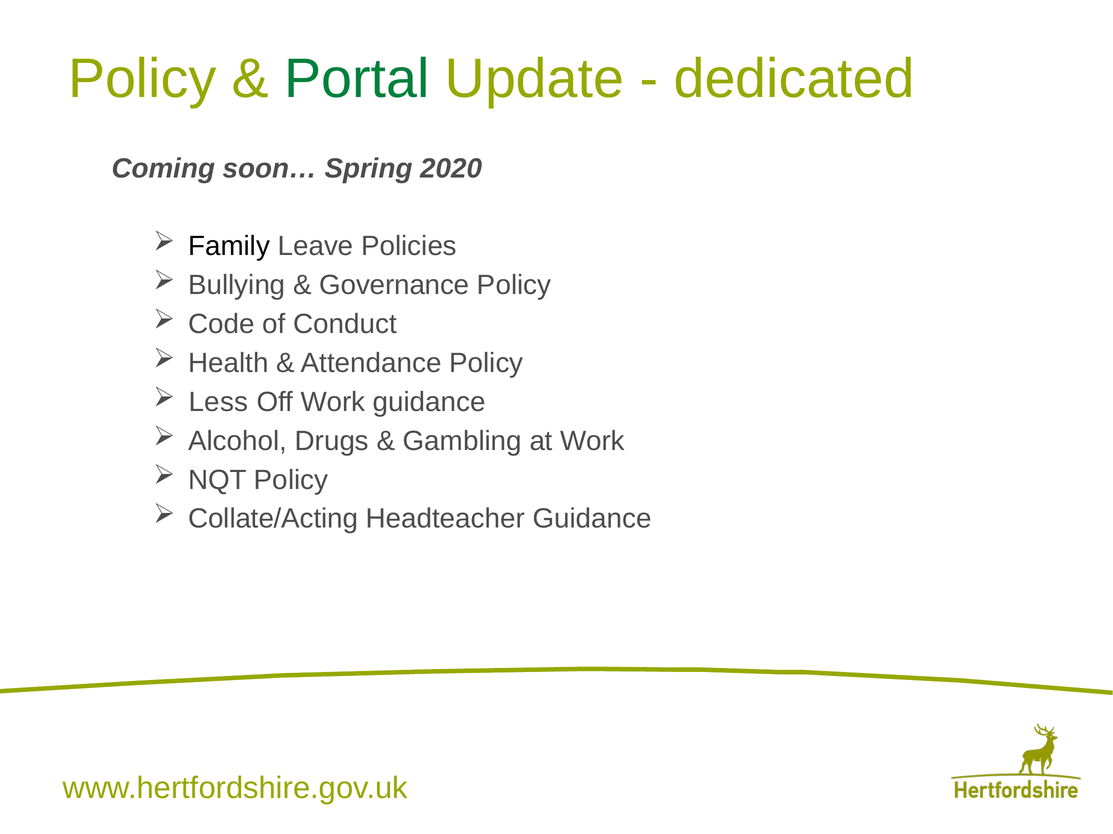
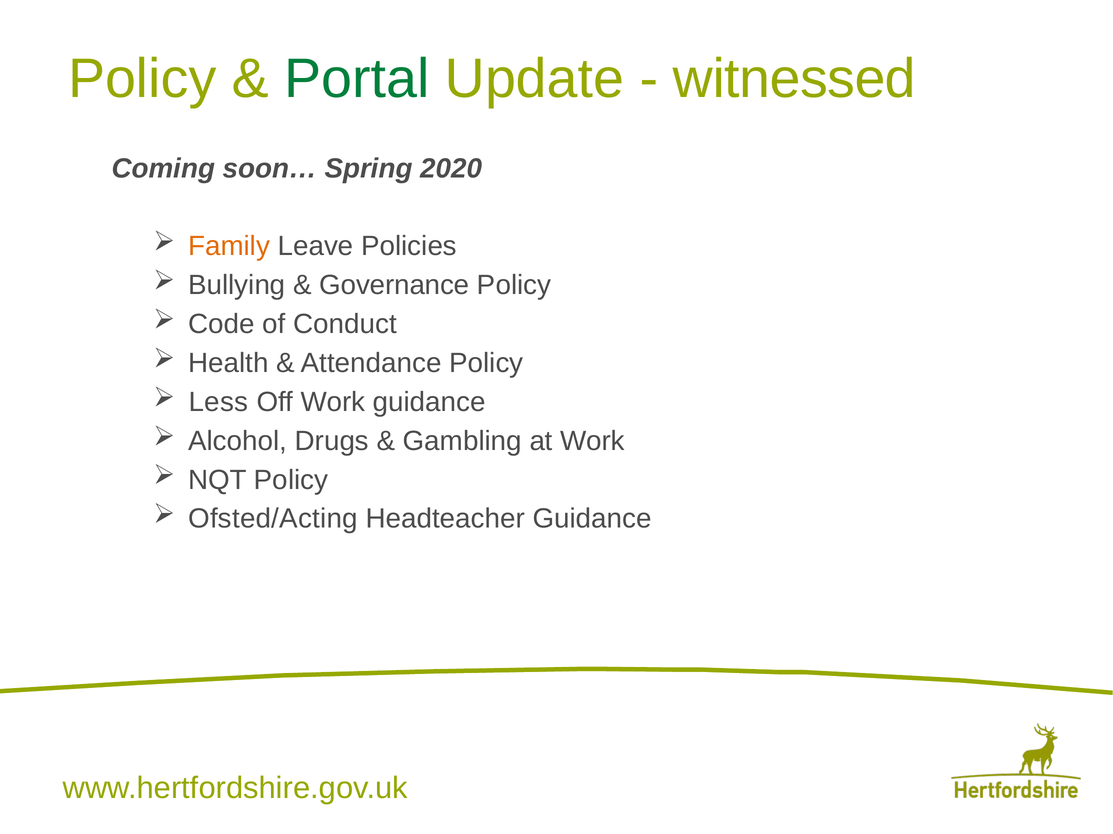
dedicated: dedicated -> witnessed
Family colour: black -> orange
Collate/Acting: Collate/Acting -> Ofsted/Acting
